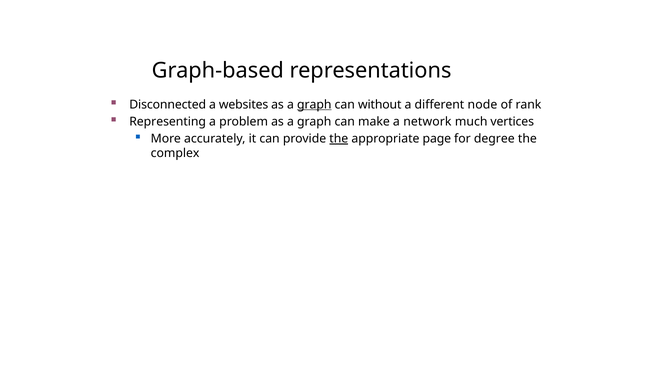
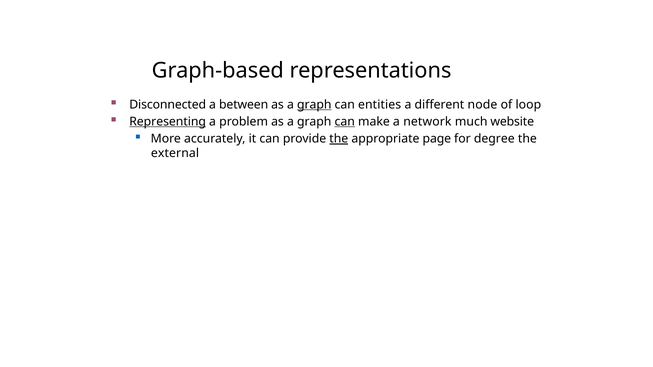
websites: websites -> between
without: without -> entities
rank: rank -> loop
Representing underline: none -> present
can at (345, 122) underline: none -> present
vertices: vertices -> website
complex: complex -> external
